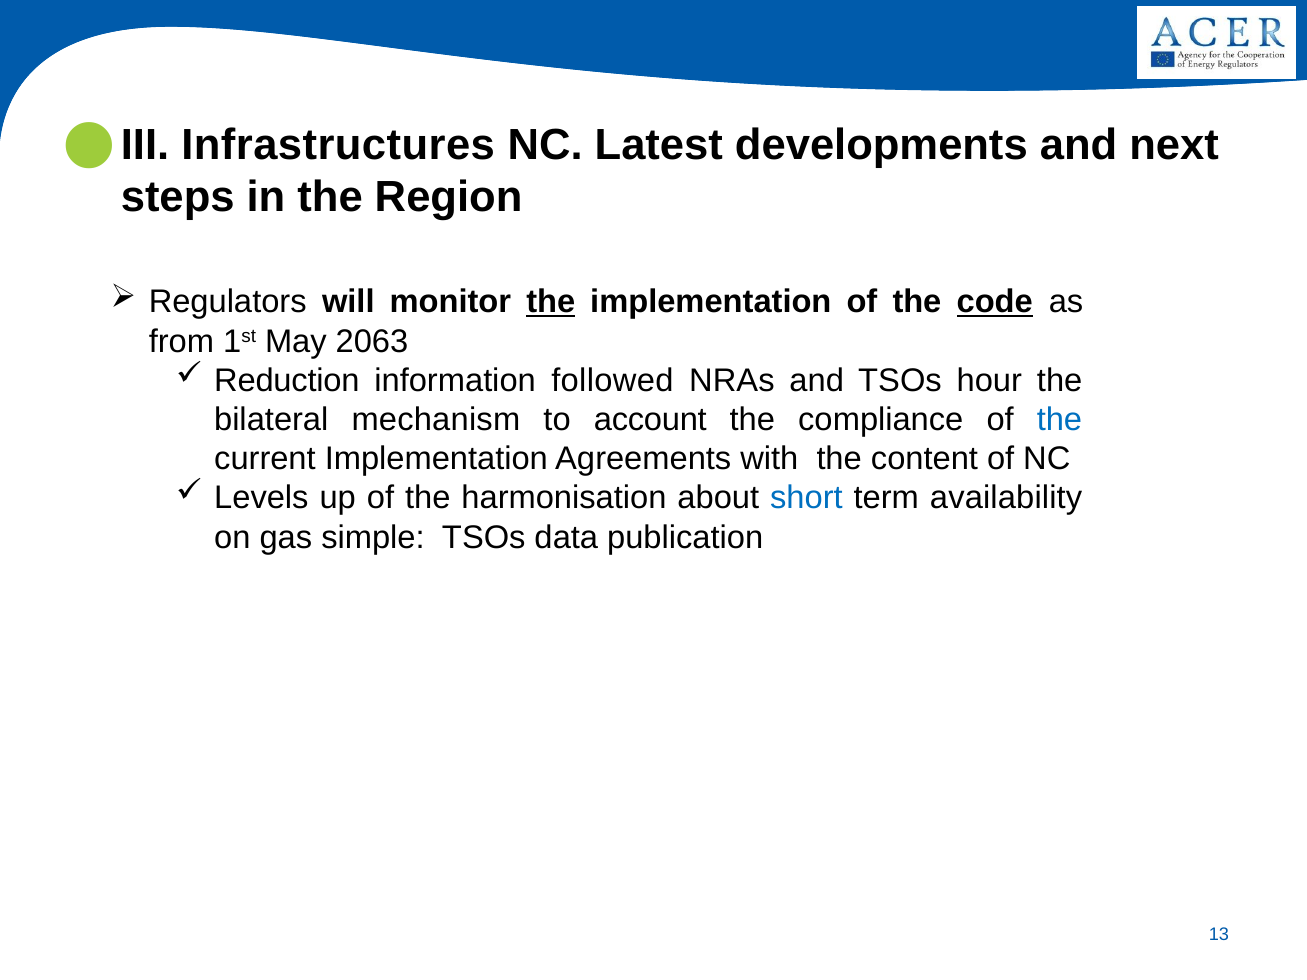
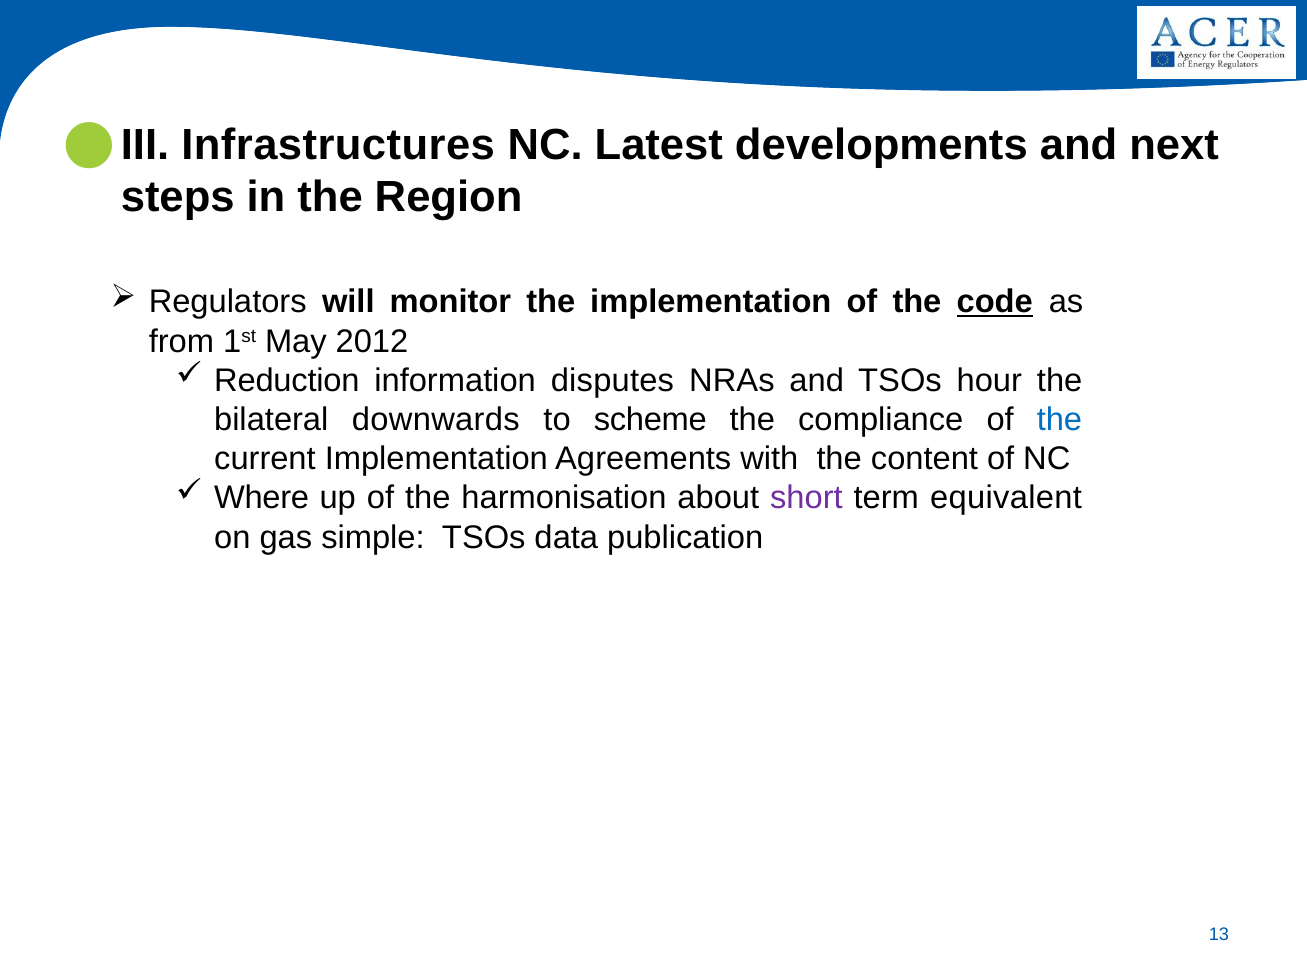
the at (551, 302) underline: present -> none
2063: 2063 -> 2012
followed: followed -> disputes
mechanism: mechanism -> downwards
account: account -> scheme
Levels: Levels -> Where
short colour: blue -> purple
availability: availability -> equivalent
